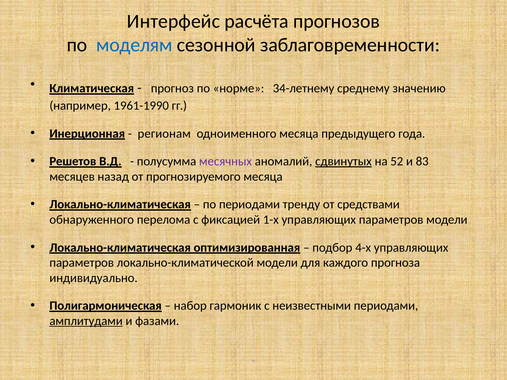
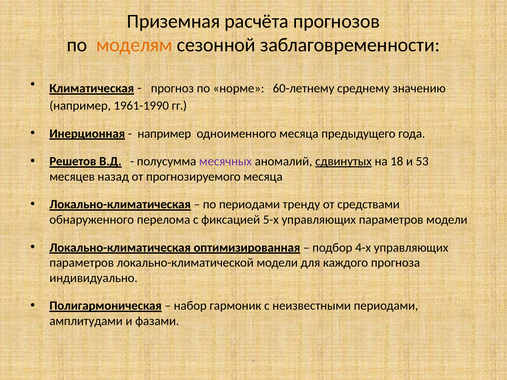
Интерфейс: Интерфейс -> Приземная
моделям colour: blue -> orange
34-летнему: 34-летнему -> 60-летнему
регионам at (164, 134): регионам -> например
52: 52 -> 18
83: 83 -> 53
1-х: 1-х -> 5-х
амплитудами underline: present -> none
